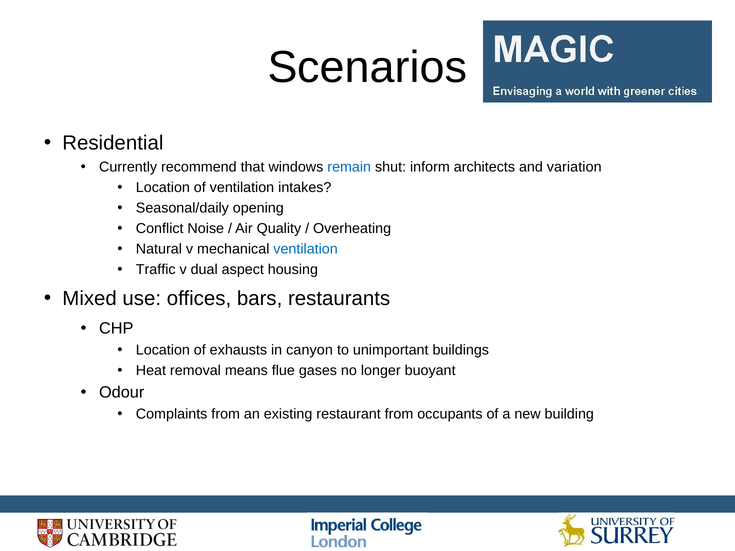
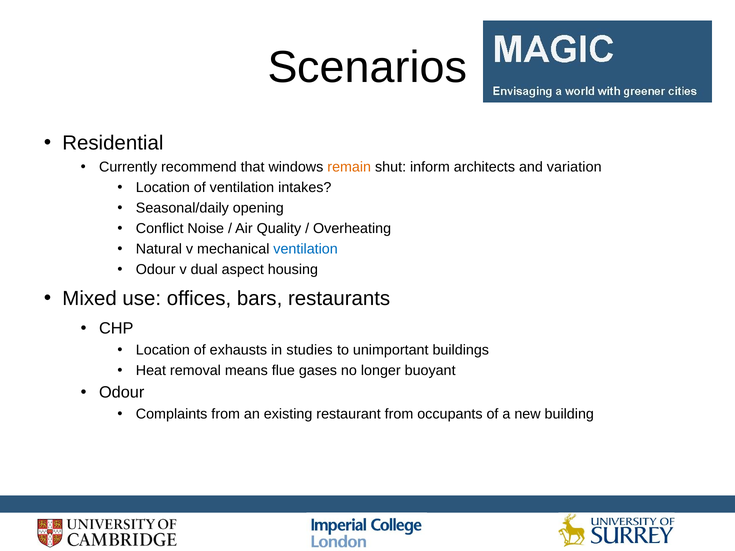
remain colour: blue -> orange
Traffic at (156, 270): Traffic -> Odour
canyon: canyon -> studies
